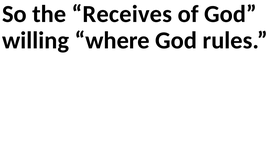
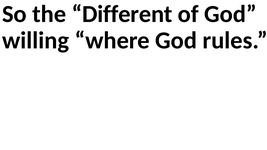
Receives: Receives -> Different
